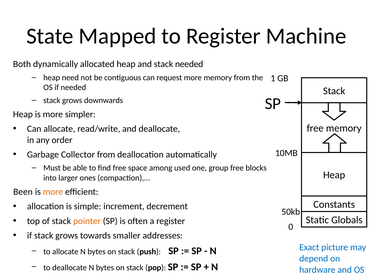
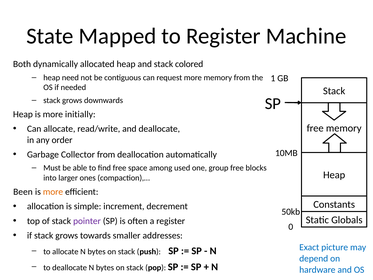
stack needed: needed -> colored
simpler: simpler -> initially
pointer colour: orange -> purple
